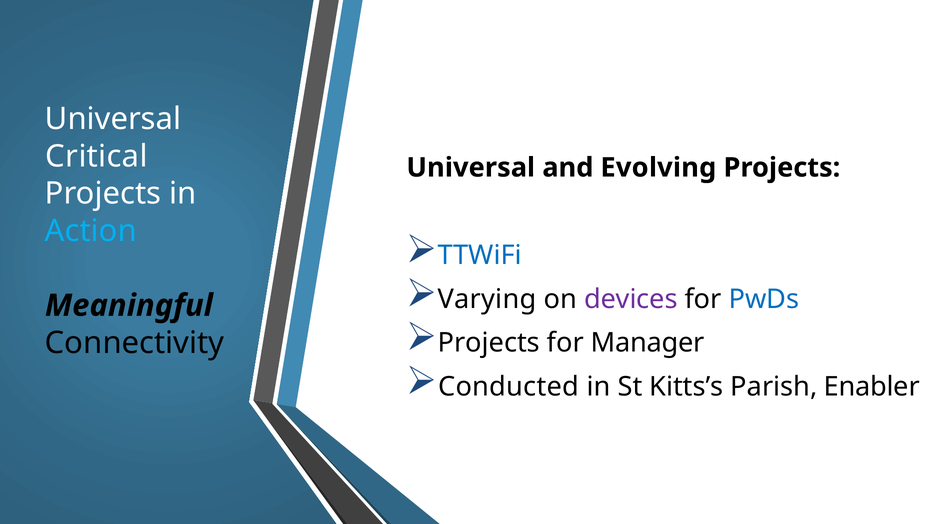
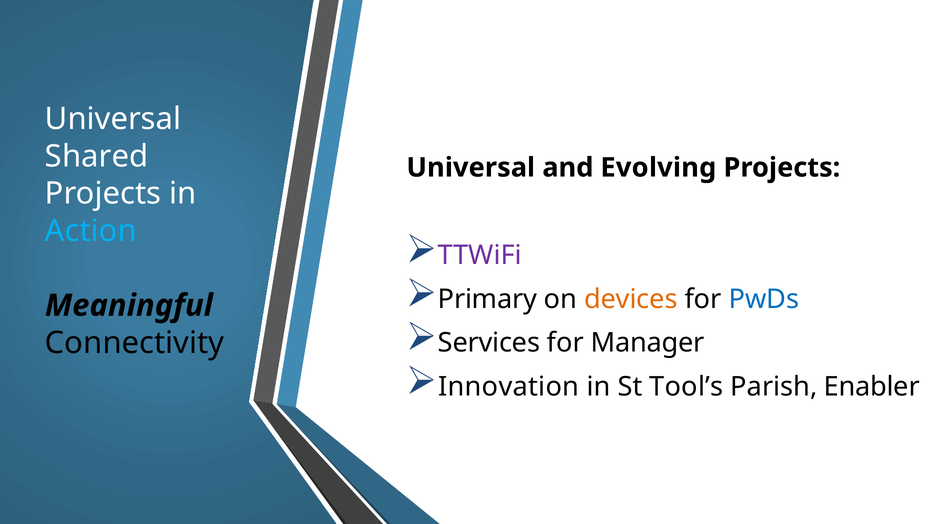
Critical: Critical -> Shared
TTWiFi colour: blue -> purple
Varying: Varying -> Primary
devices colour: purple -> orange
Projects at (489, 343): Projects -> Services
Conducted: Conducted -> Innovation
Kitts’s: Kitts’s -> Tool’s
